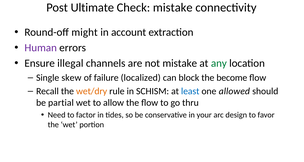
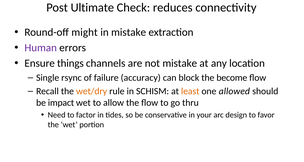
Check mistake: mistake -> reduces
in account: account -> mistake
illegal: illegal -> things
any colour: green -> black
skew: skew -> rsync
localized: localized -> accuracy
least colour: blue -> orange
partial: partial -> impact
